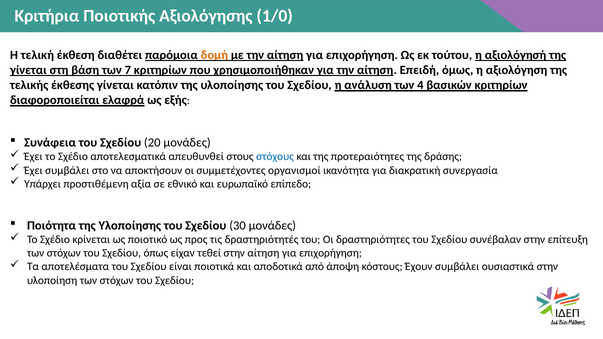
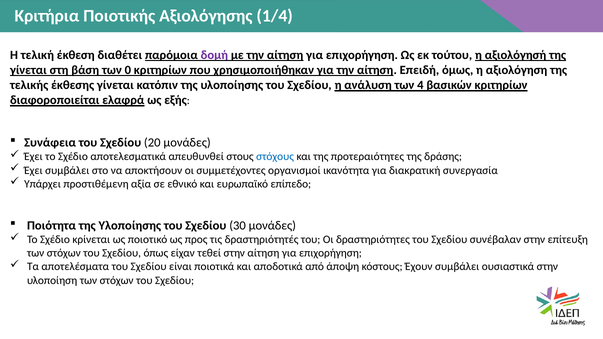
1/0: 1/0 -> 1/4
δομή colour: orange -> purple
7: 7 -> 0
